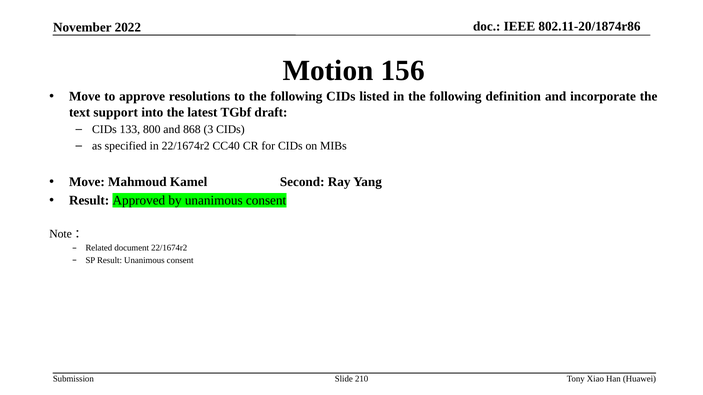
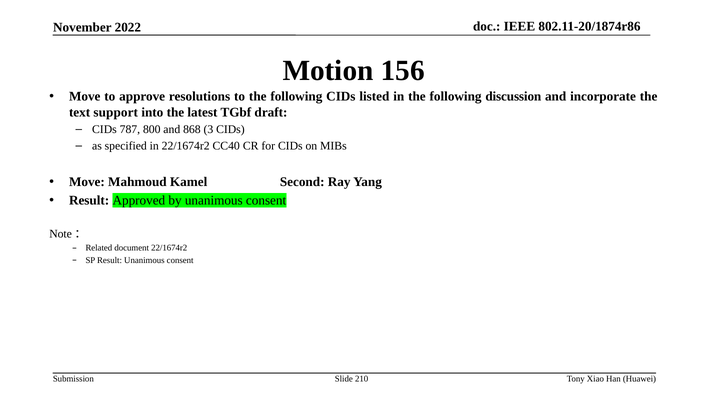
definition: definition -> discussion
133: 133 -> 787
